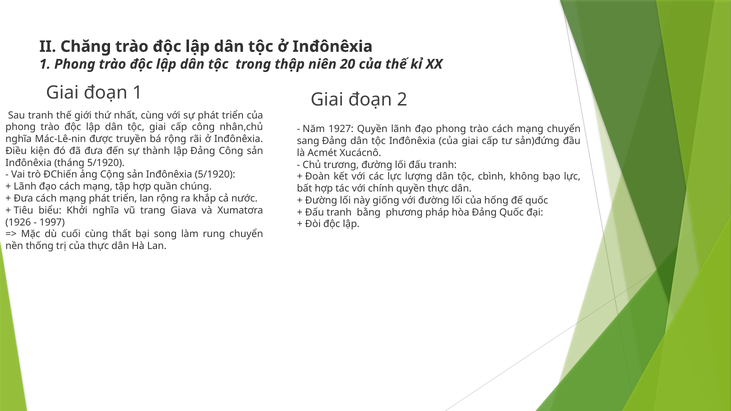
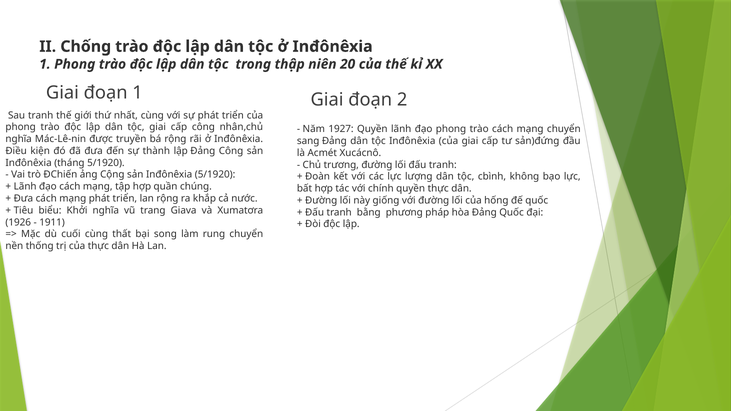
Chăng: Chăng -> Chống
1997: 1997 -> 1911
